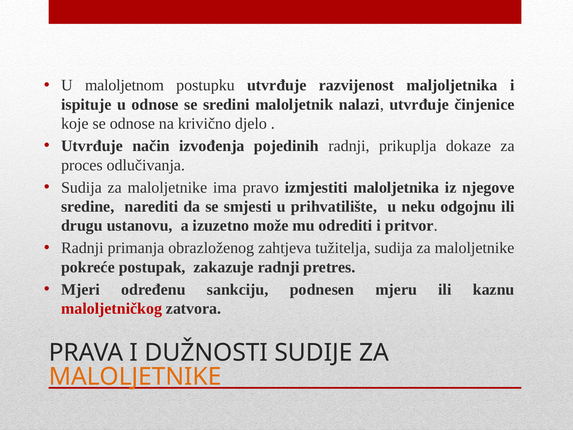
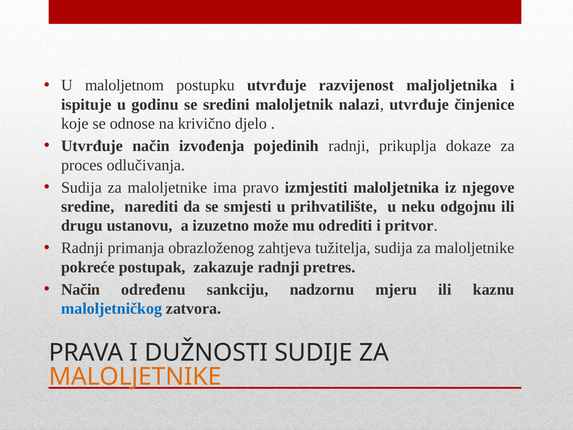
u odnose: odnose -> godinu
Mjeri at (81, 289): Mjeri -> Način
podnesen: podnesen -> nadzornu
maloljetničkog colour: red -> blue
